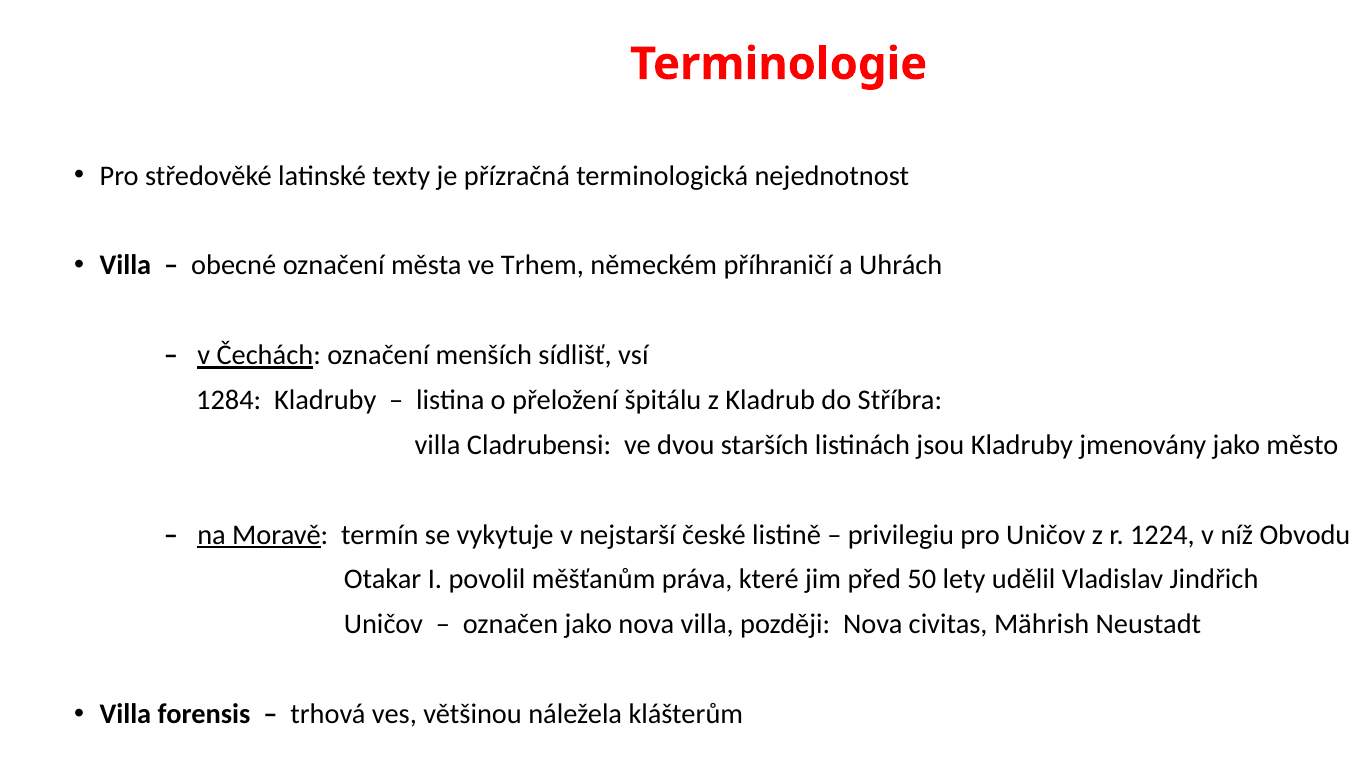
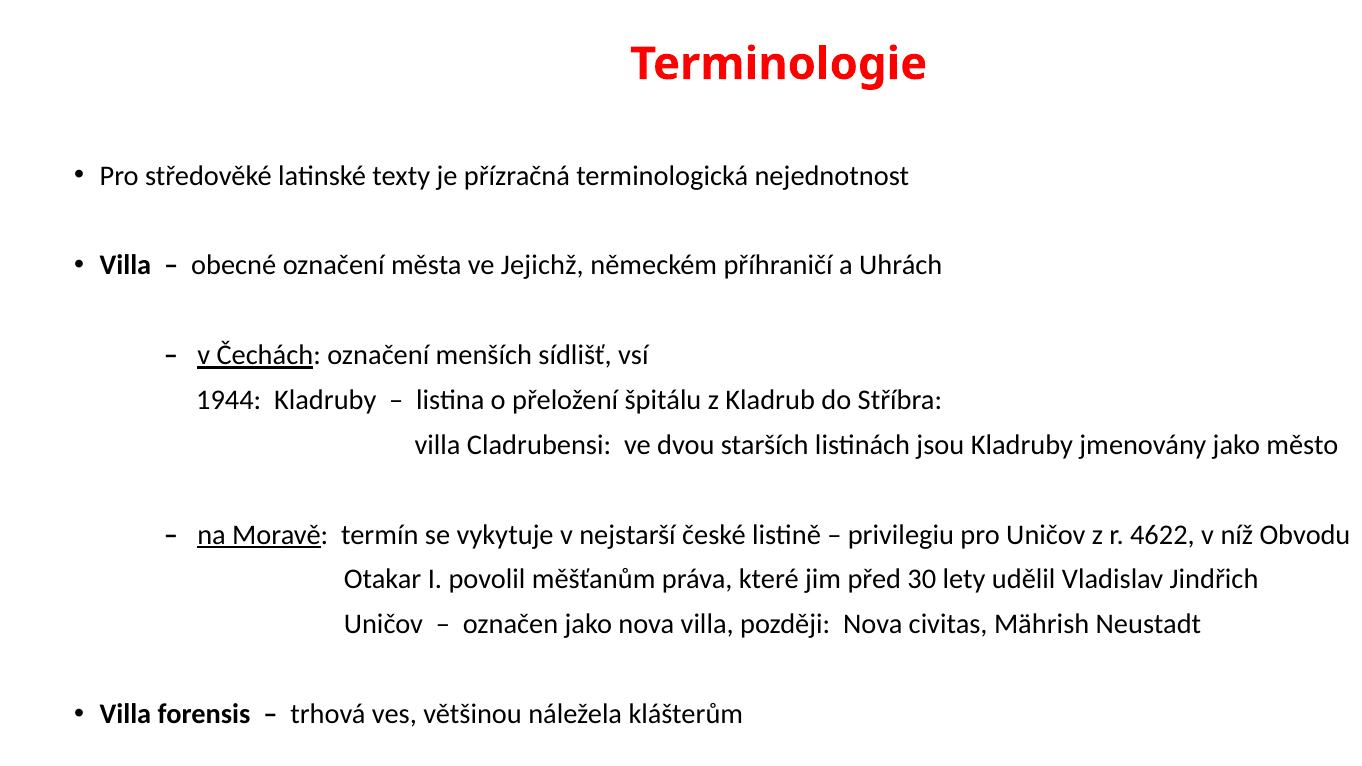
Trhem: Trhem -> Jejichž
1284: 1284 -> 1944
1224: 1224 -> 4622
50: 50 -> 30
